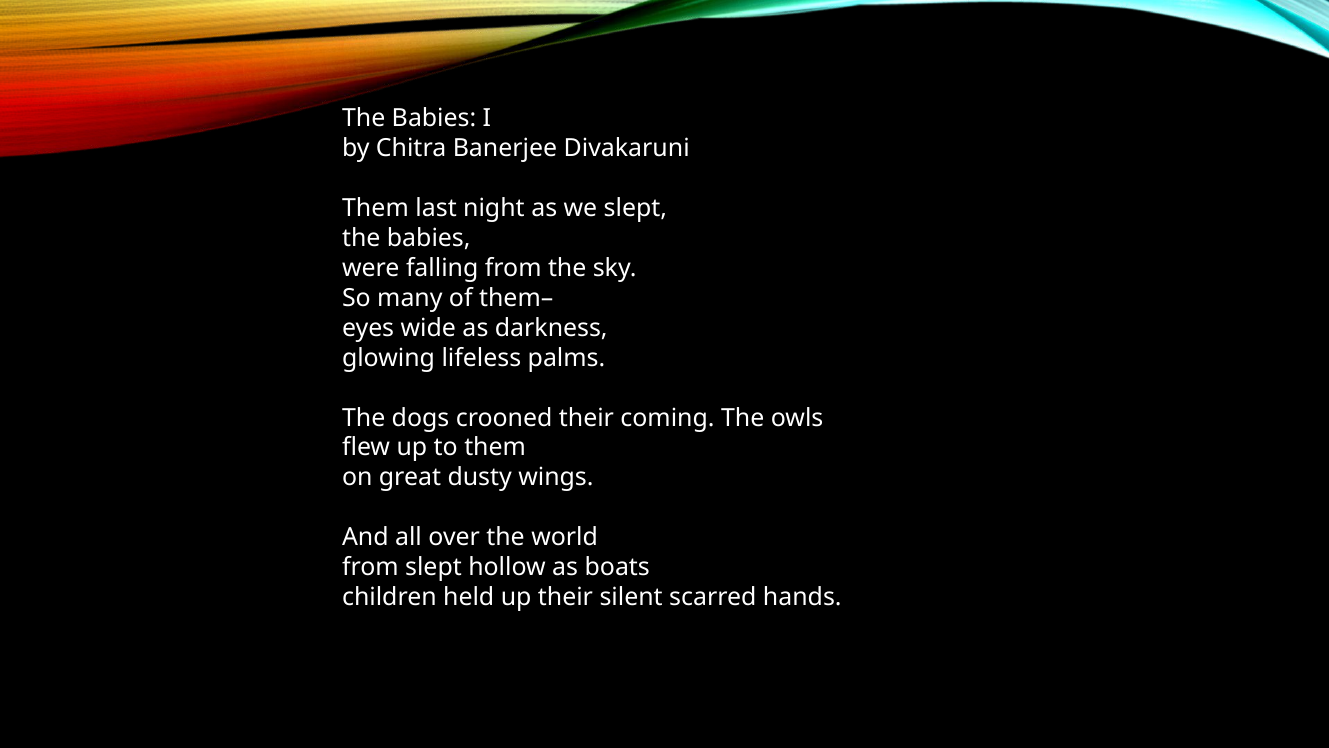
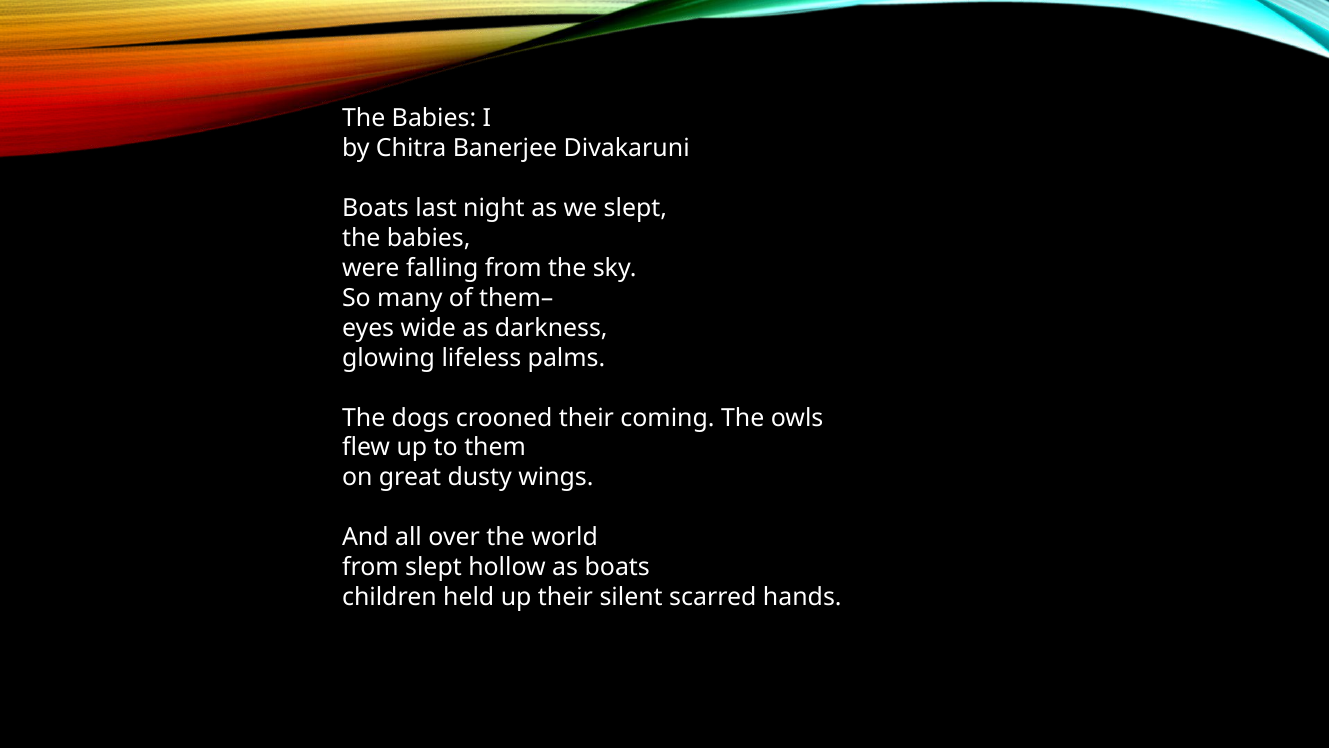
Them at (375, 208): Them -> Boats
